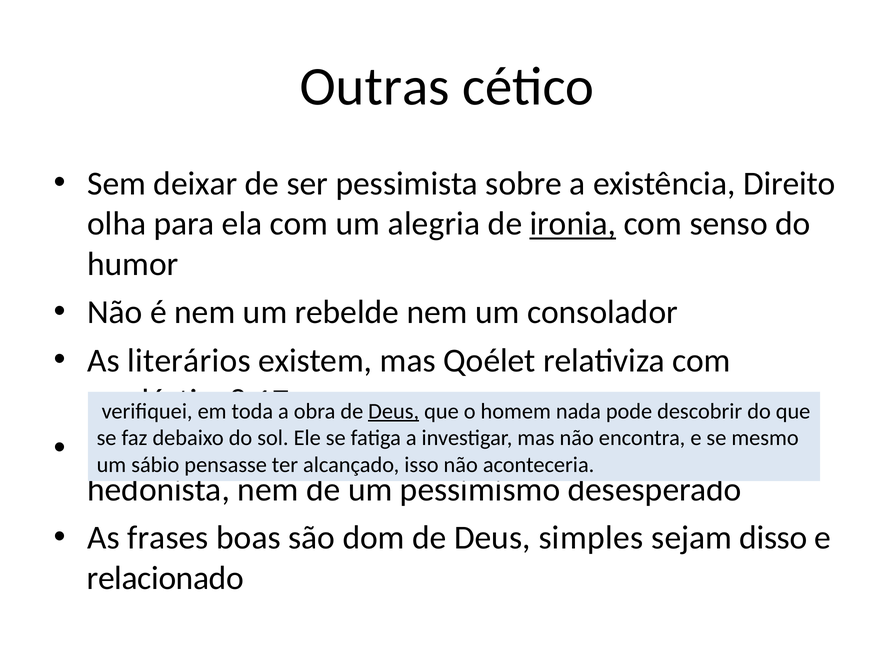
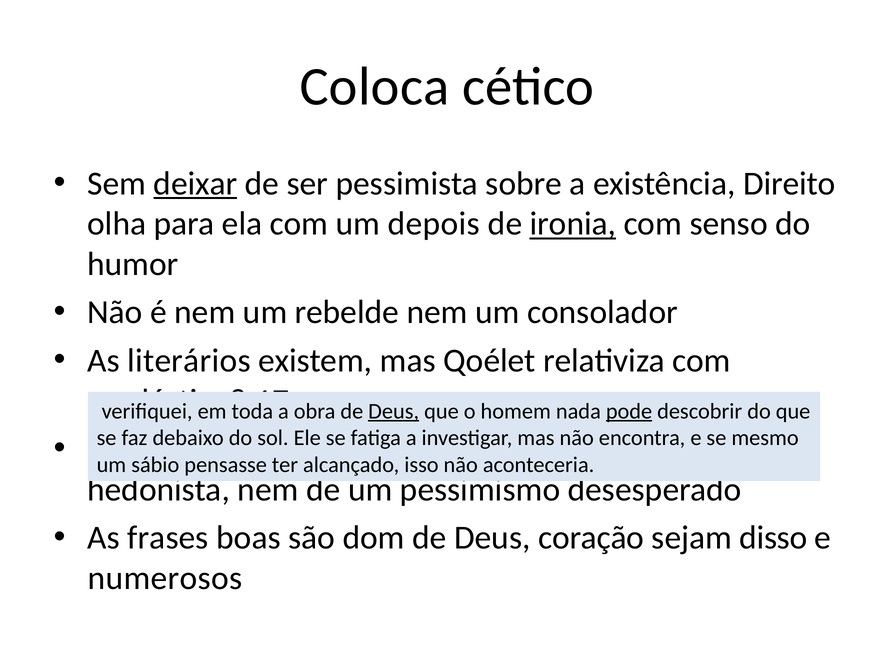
Outras: Outras -> Coloca
deixar underline: none -> present
um alegria: alegria -> depois
pode underline: none -> present
simples: simples -> coração
relacionado: relacionado -> numerosos
